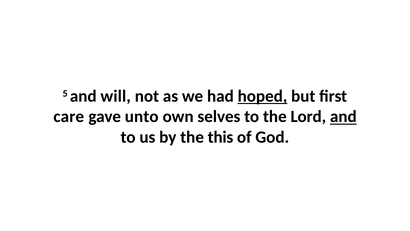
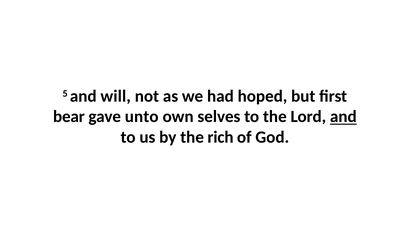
hoped underline: present -> none
care: care -> bear
this: this -> rich
